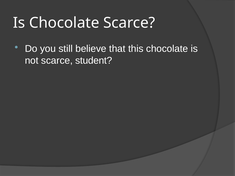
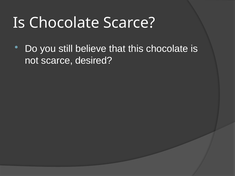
student: student -> desired
